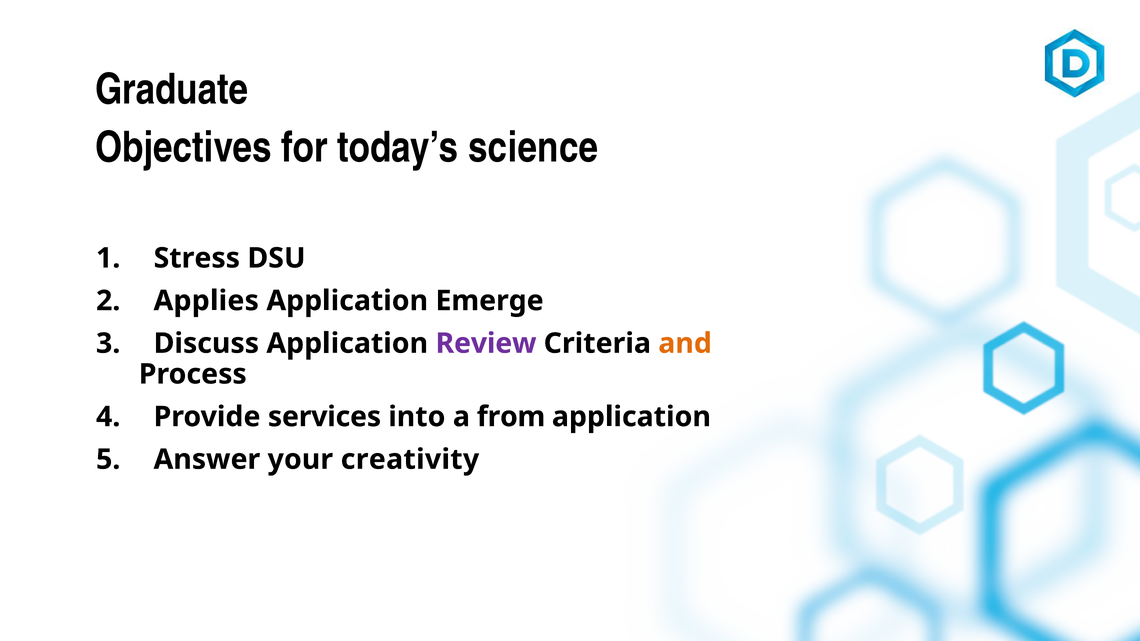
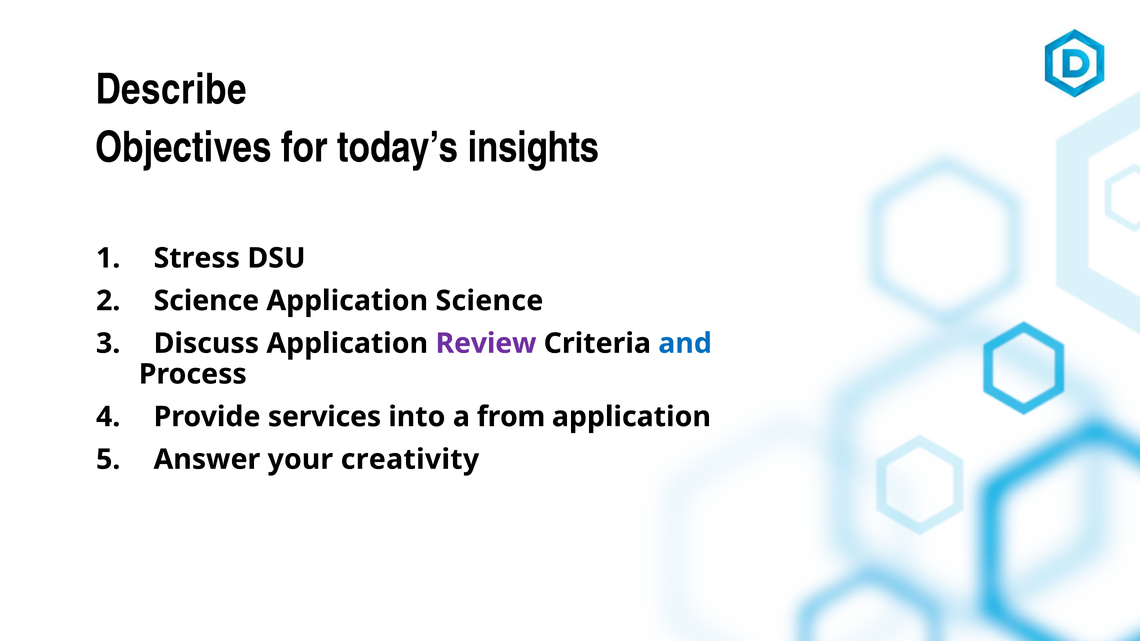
Graduate: Graduate -> Describe
science: science -> insights
Applies at (206, 301): Applies -> Science
Application Emerge: Emerge -> Science
and colour: orange -> blue
